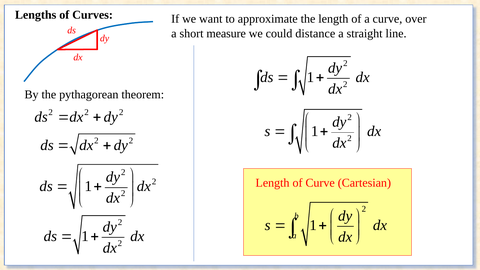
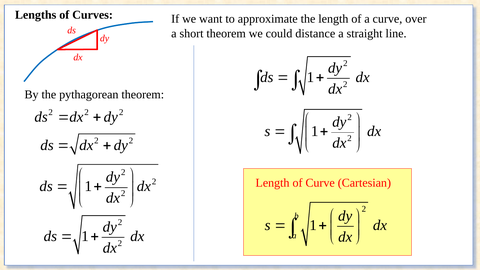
short measure: measure -> theorem
